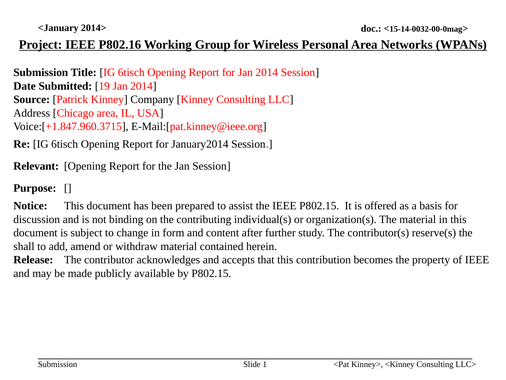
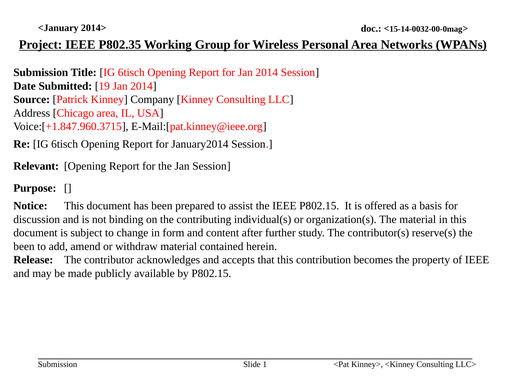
P802.16: P802.16 -> P802.35
shall at (24, 246): shall -> been
